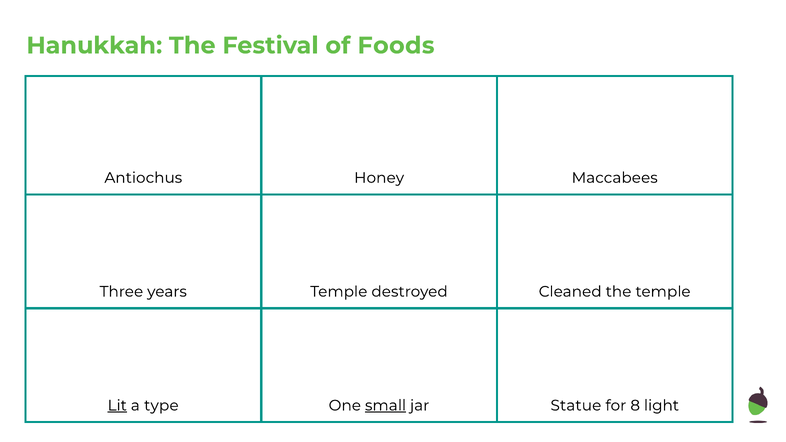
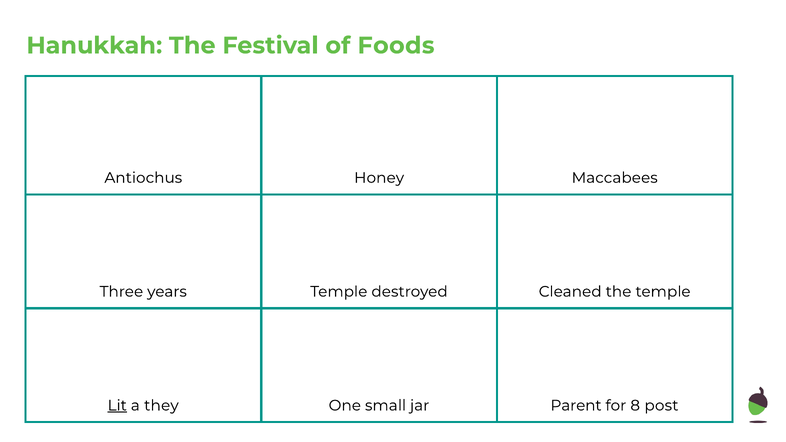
type: type -> they
small underline: present -> none
Statue: Statue -> Parent
light: light -> post
